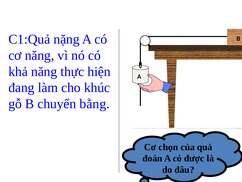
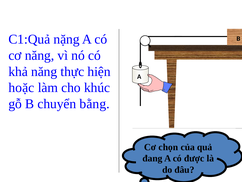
đang: đang -> hoặc
đoán: đoán -> đang
